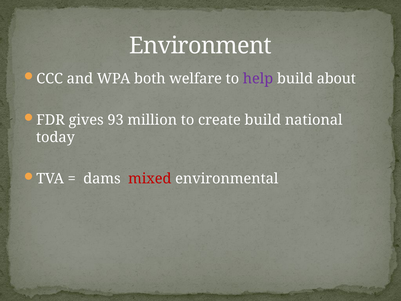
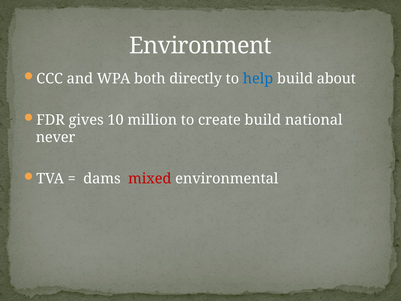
welfare: welfare -> directly
help colour: purple -> blue
93: 93 -> 10
today: today -> never
